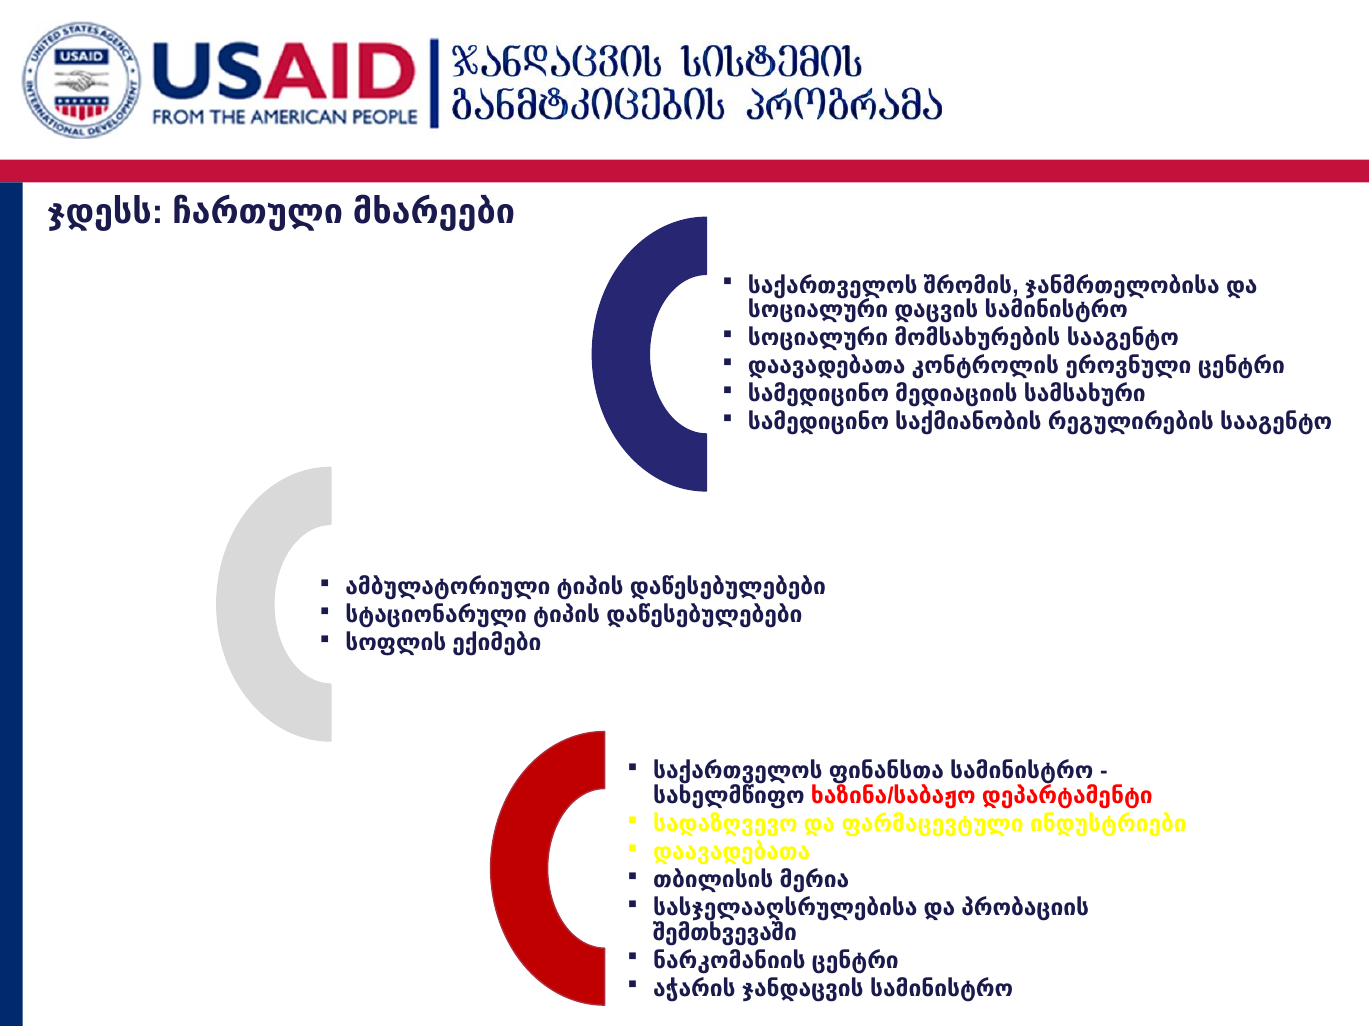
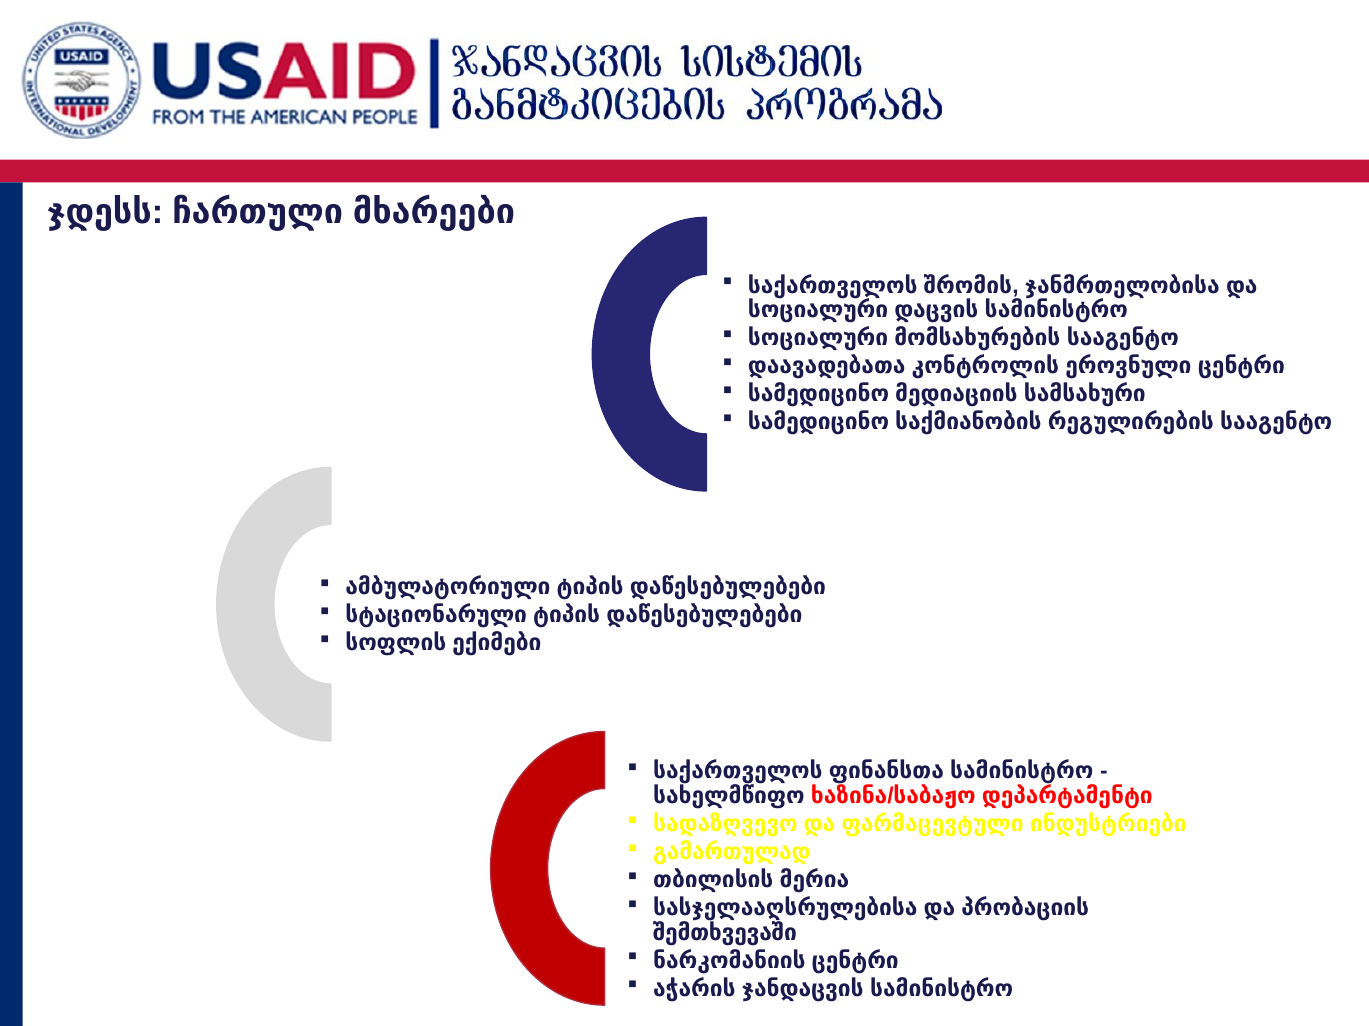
დაავადებათა at (732, 853): დაავადებათა -> გამართულად
